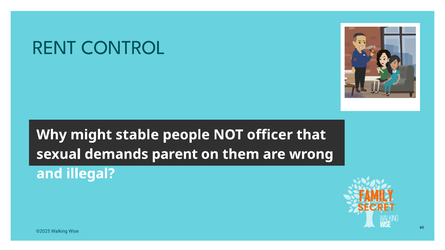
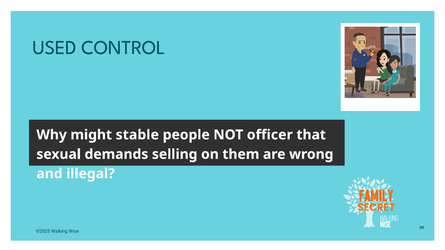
RENT: RENT -> USED
parent: parent -> selling
